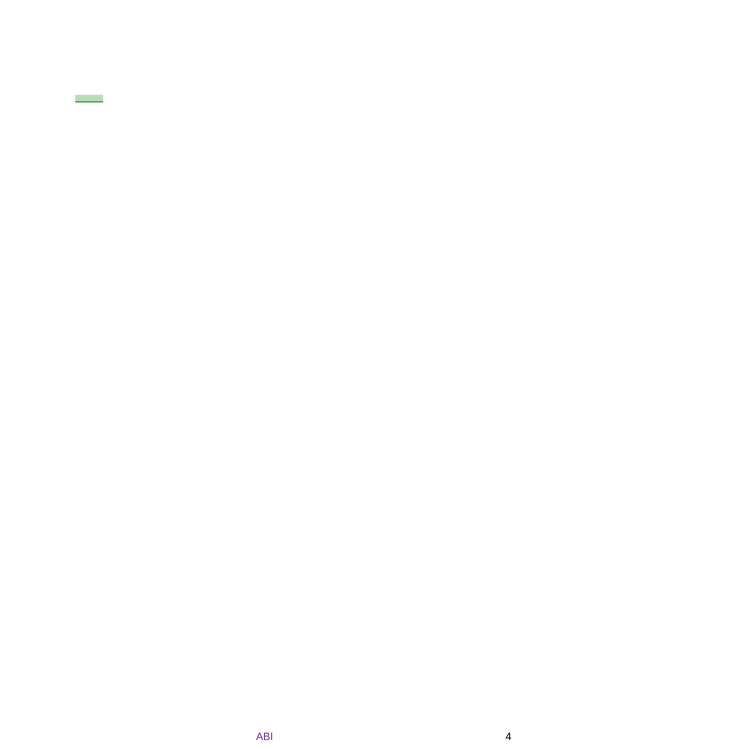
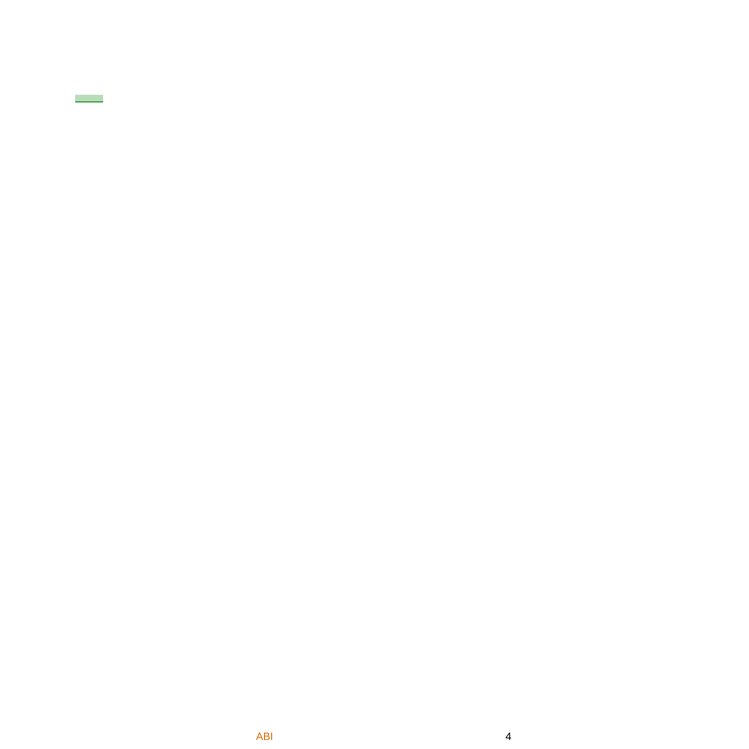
ABI colour: purple -> orange
